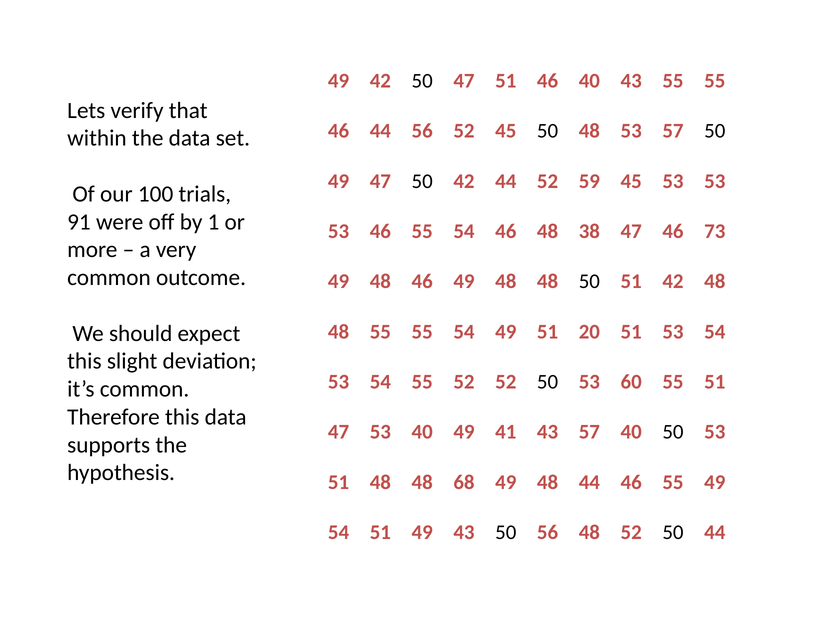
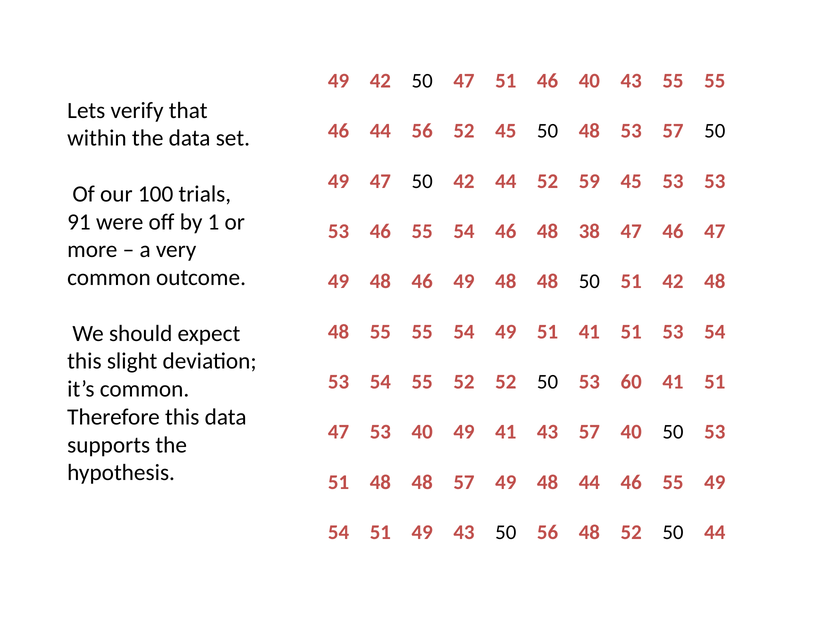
46 73: 73 -> 47
51 20: 20 -> 41
60 55: 55 -> 41
48 68: 68 -> 57
